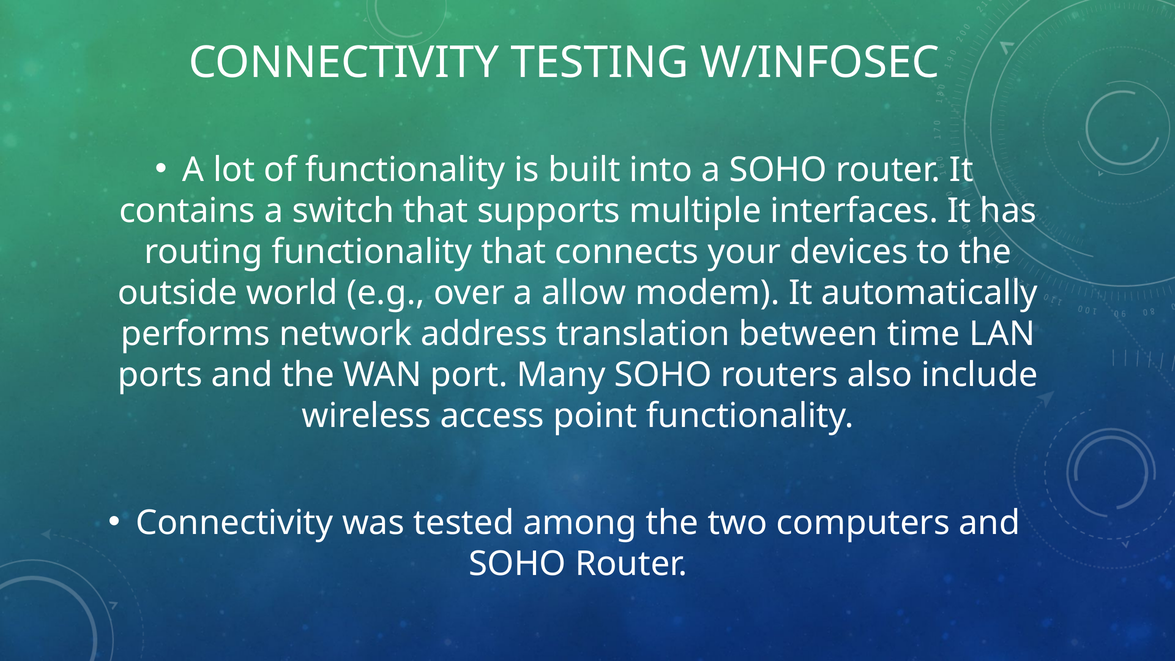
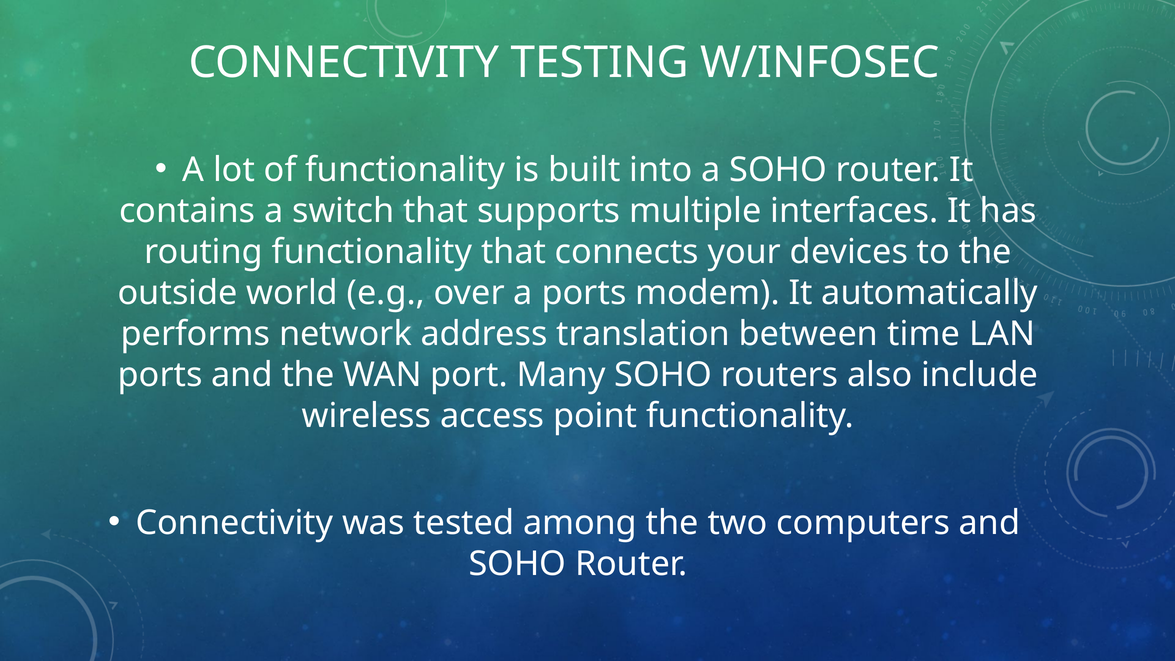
a allow: allow -> ports
